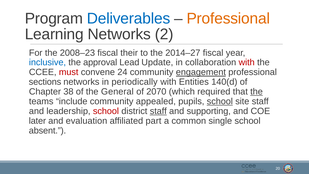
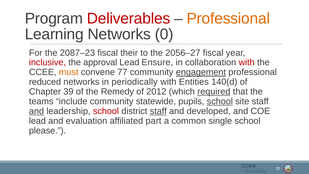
Deliverables colour: blue -> red
2: 2 -> 0
2008–23: 2008–23 -> 2087–23
2014–27: 2014–27 -> 2056–27
inclusive colour: blue -> red
Update: Update -> Ensure
must colour: red -> orange
24: 24 -> 77
sections: sections -> reduced
38: 38 -> 39
General: General -> Remedy
2070: 2070 -> 2012
required underline: none -> present
the at (257, 92) underline: present -> none
appealed: appealed -> statewide
and at (36, 111) underline: none -> present
supporting: supporting -> developed
later at (37, 121): later -> lead
absent: absent -> please
